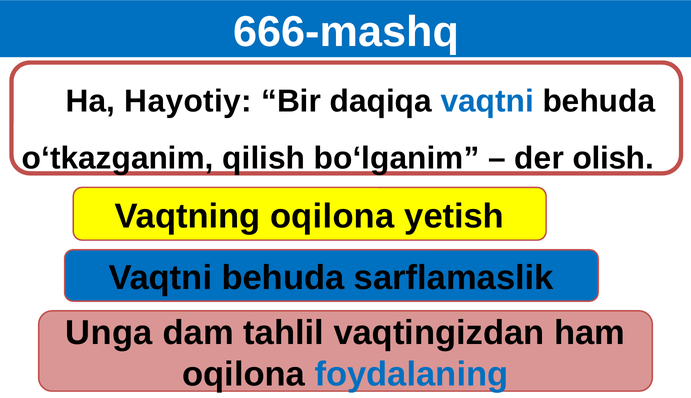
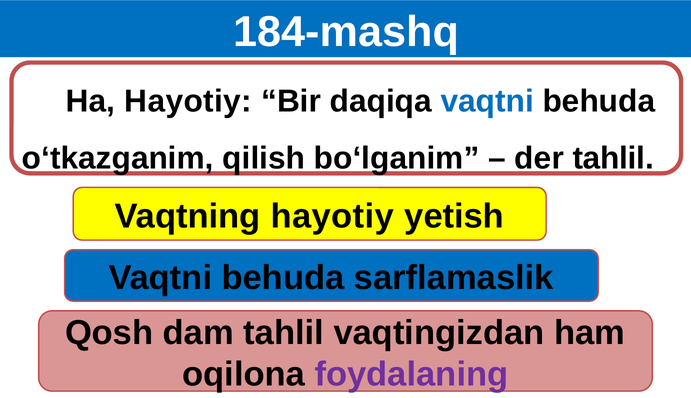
666-mashq: 666-mashq -> 184-mashq
der olish: olish -> tahlil
Vaqtning oqilona: oqilona -> hayotiy
Unga: Unga -> Qosh
foydalaning colour: blue -> purple
